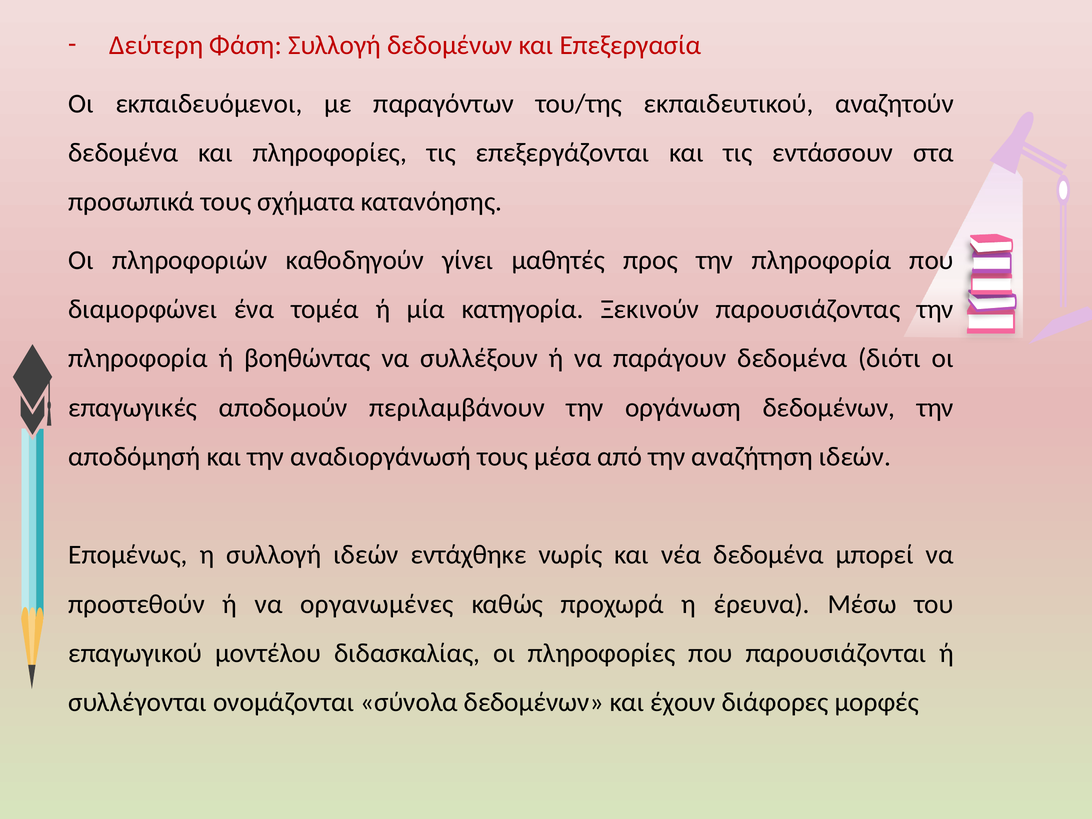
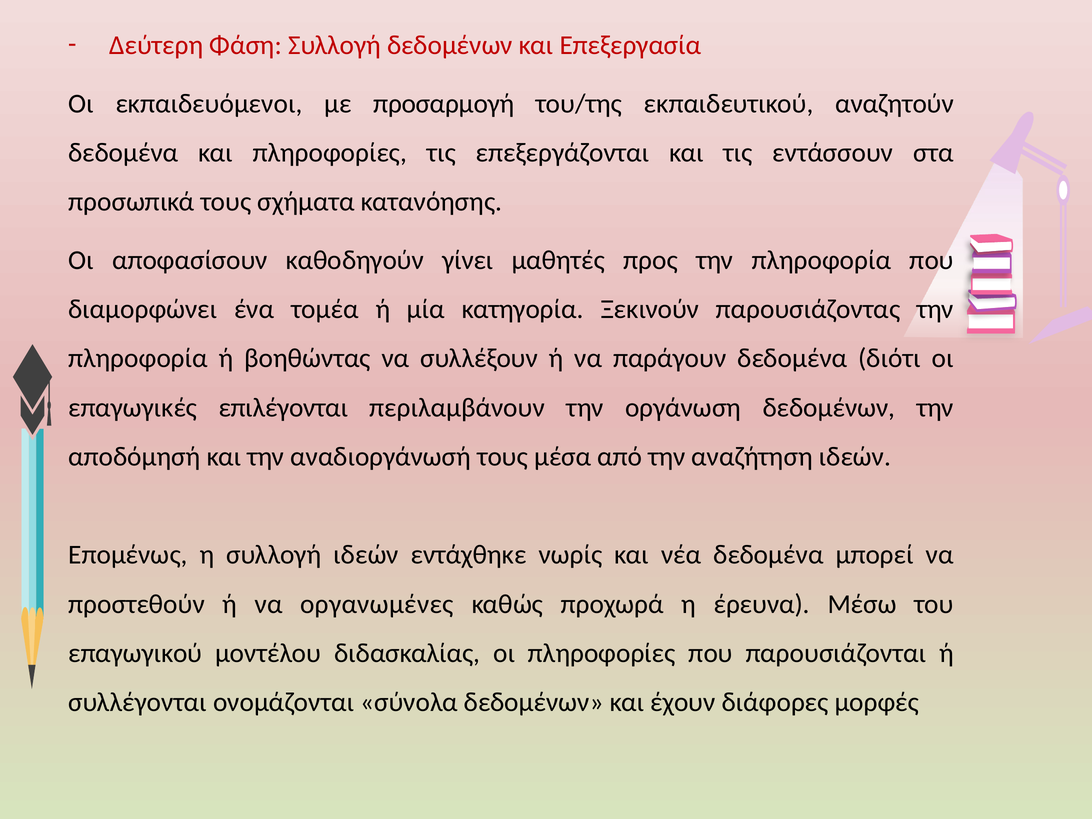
παραγόντων: παραγόντων -> προσαρμογή
πληροφοριών: πληροφοριών -> αποφασίσουν
αποδομούν: αποδομούν -> επιλέγονται
